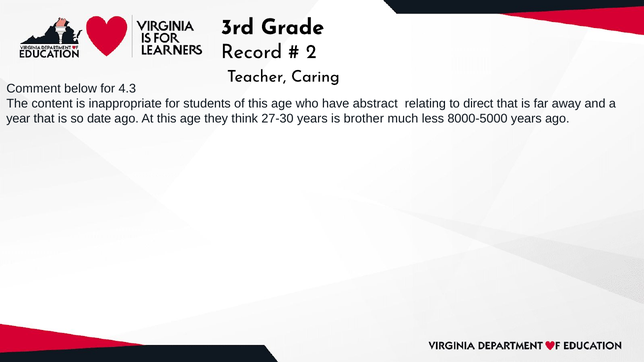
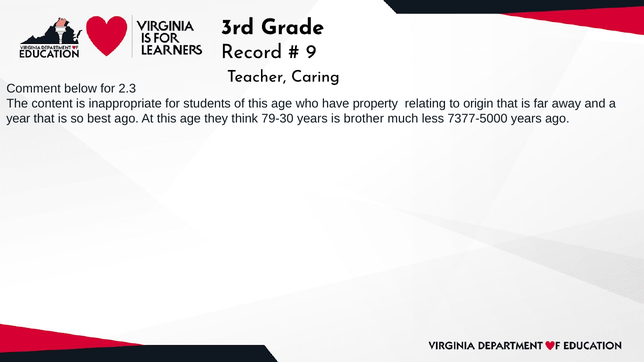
2: 2 -> 9
4.3: 4.3 -> 2.3
abstract: abstract -> property
direct: direct -> origin
date: date -> best
27-30: 27-30 -> 79-30
8000-5000: 8000-5000 -> 7377-5000
